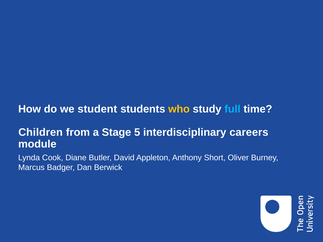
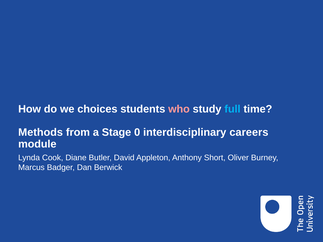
student: student -> choices
who colour: yellow -> pink
Children: Children -> Methods
5: 5 -> 0
